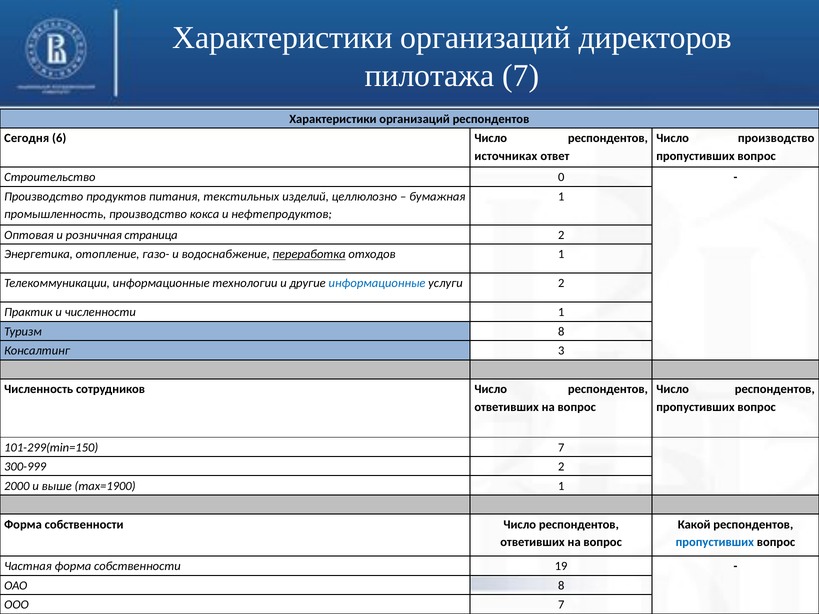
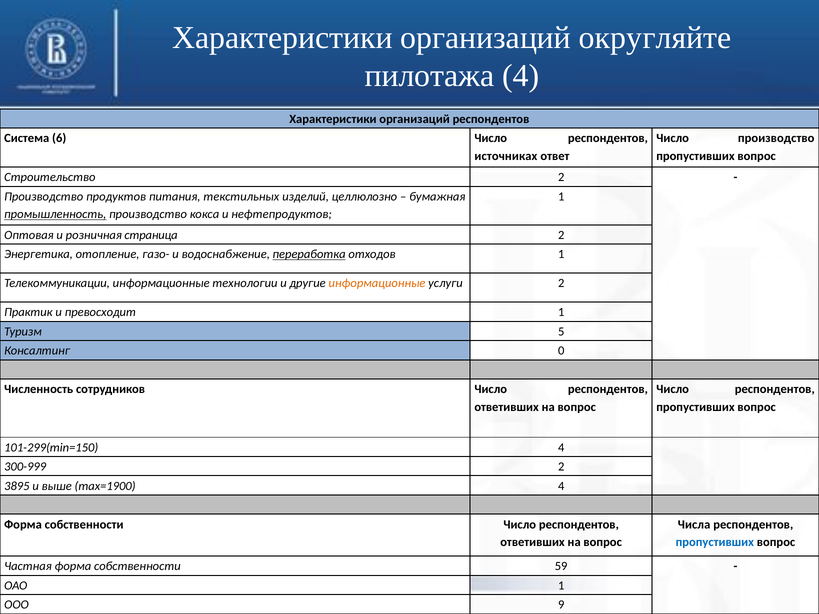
директоров: директоров -> округляйте
пилотажа 7: 7 -> 4
Сегодня: Сегодня -> Система
Строительство 0: 0 -> 2
промышленность underline: none -> present
информационные at (377, 283) colour: blue -> orange
численности: численности -> превосходит
Туризм 8: 8 -> 5
3: 3 -> 0
101-299(min=150 7: 7 -> 4
2000: 2000 -> 3895
max=1900 1: 1 -> 4
Какой: Какой -> Числа
19: 19 -> 59
ОАО 8: 8 -> 1
ООО 7: 7 -> 9
